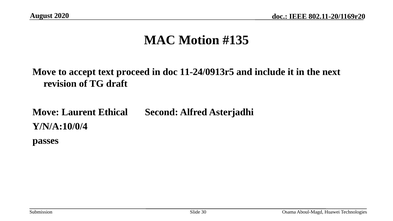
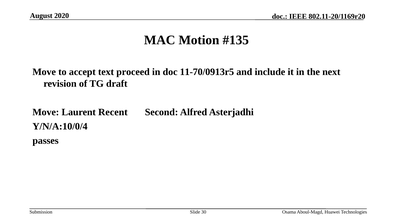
11-24/0913r5: 11-24/0913r5 -> 11-70/0913r5
Ethical: Ethical -> Recent
